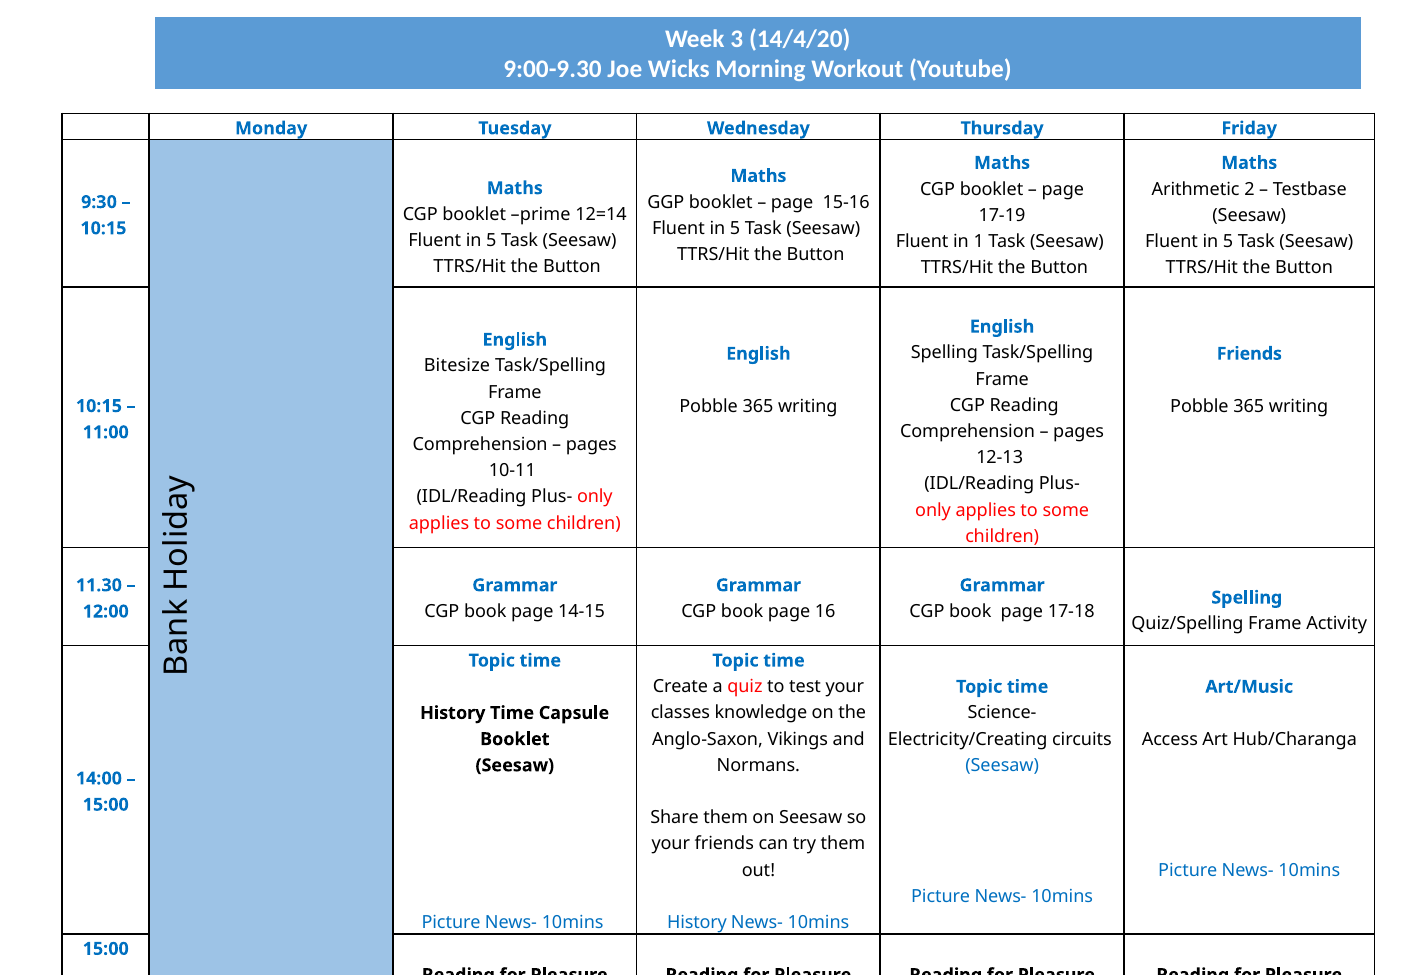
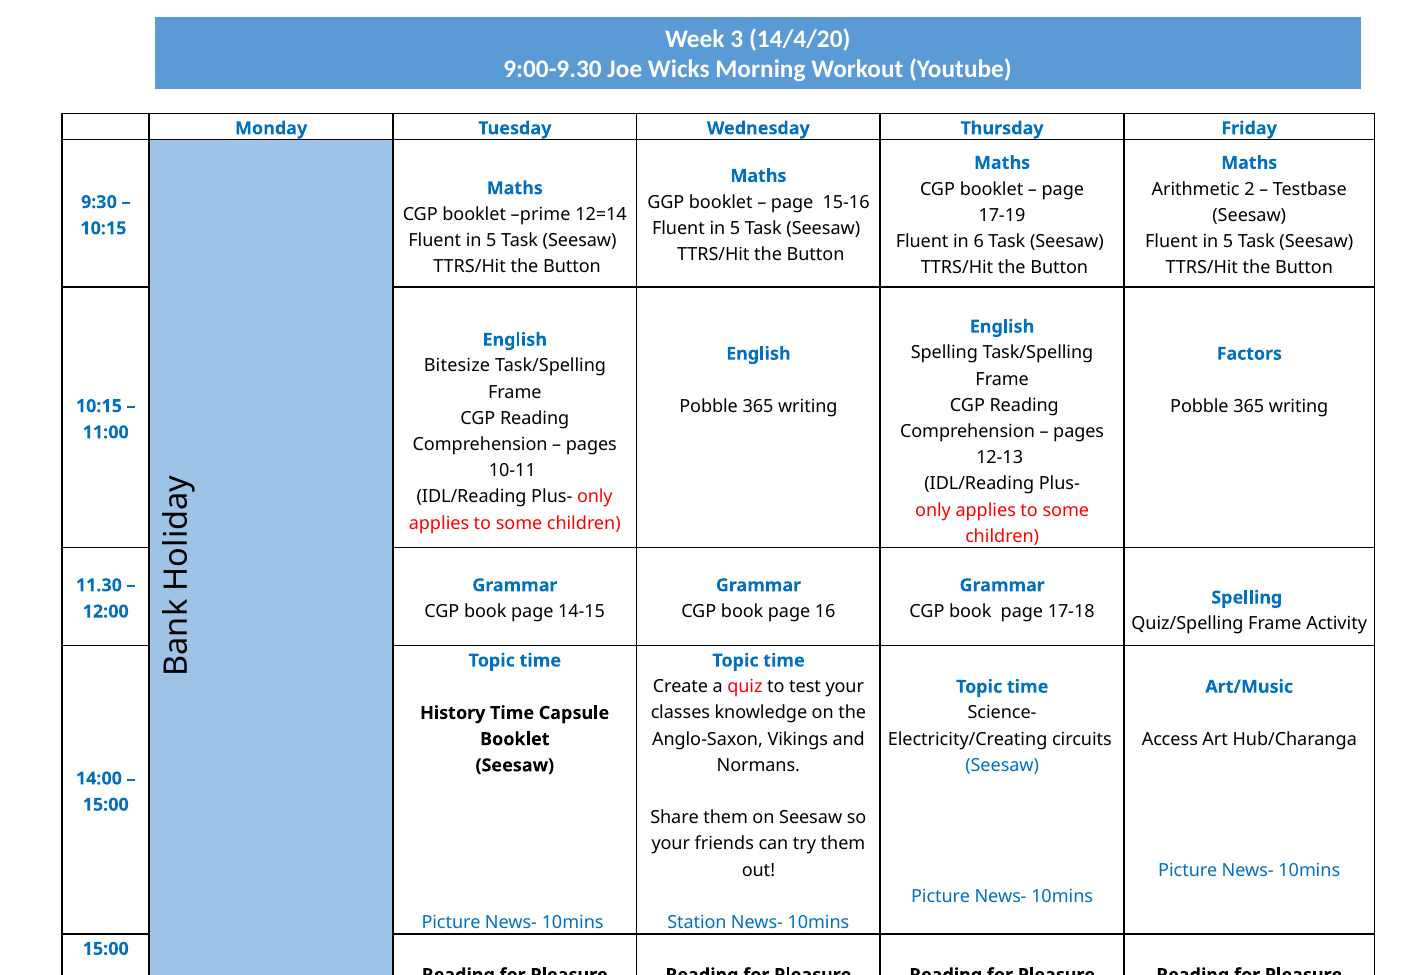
1: 1 -> 6
Friends at (1249, 354): Friends -> Factors
History at (697, 922): History -> Station
